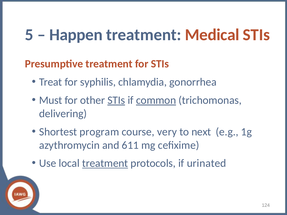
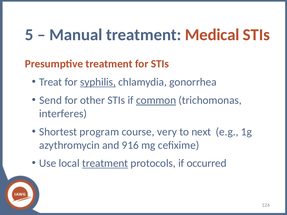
Happen: Happen -> Manual
syphilis underline: none -> present
Must: Must -> Send
STIs at (116, 100) underline: present -> none
delivering: delivering -> interferes
611: 611 -> 916
urinated: urinated -> occurred
